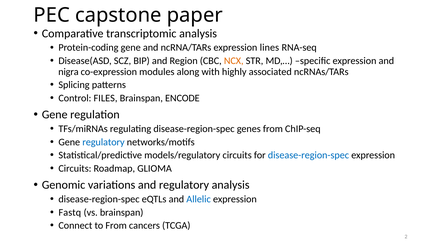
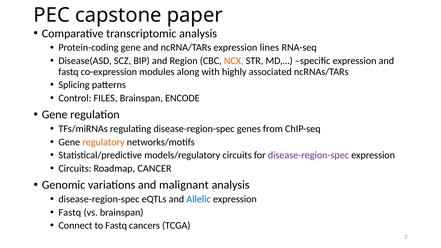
nigra at (68, 72): nigra -> fastq
regulatory at (103, 142) colour: blue -> orange
disease-region-spec at (308, 155) colour: blue -> purple
GLIOMA: GLIOMA -> CANCER
and regulatory: regulatory -> malignant
to From: From -> Fastq
